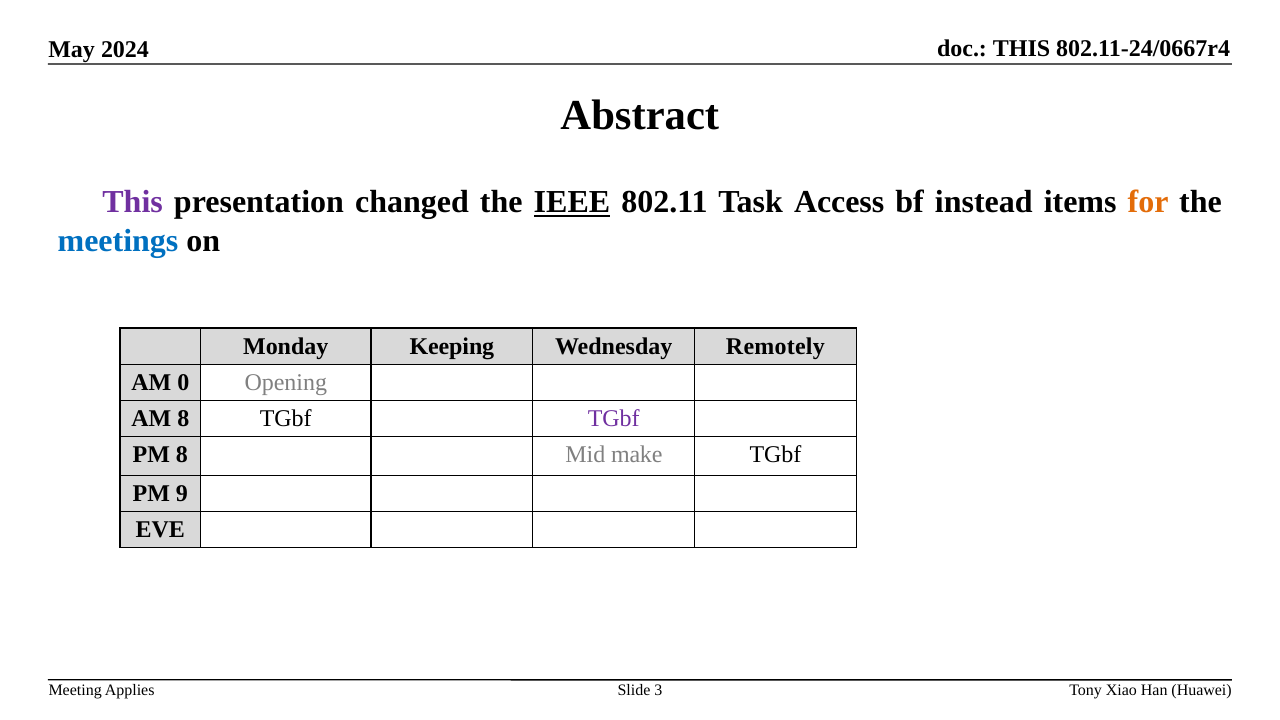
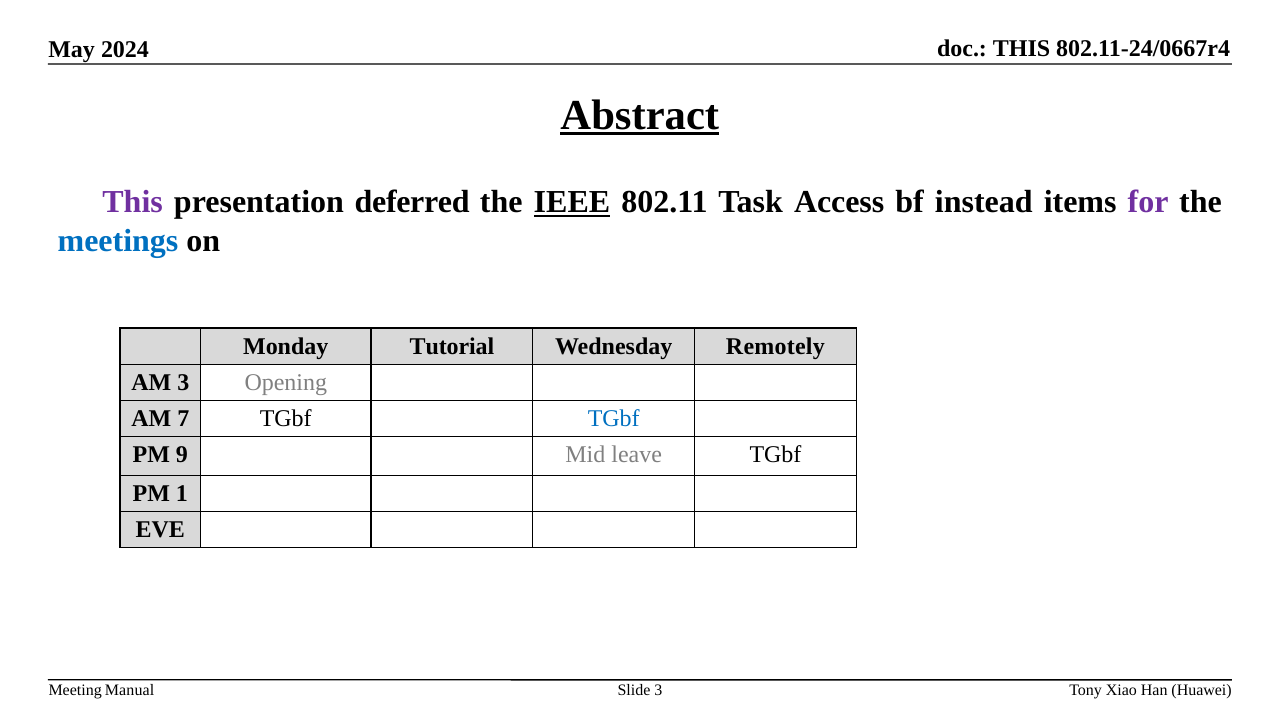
Abstract underline: none -> present
changed: changed -> deferred
for colour: orange -> purple
Keeping: Keeping -> Tutorial
AM 0: 0 -> 3
AM 8: 8 -> 7
TGbf at (614, 419) colour: purple -> blue
PM 8: 8 -> 9
make: make -> leave
9: 9 -> 1
Applies: Applies -> Manual
